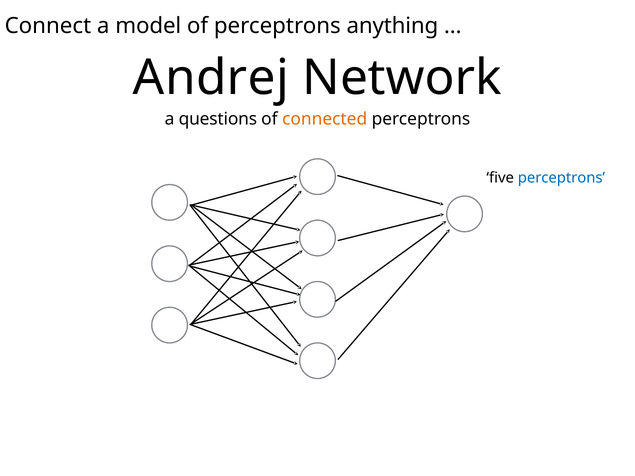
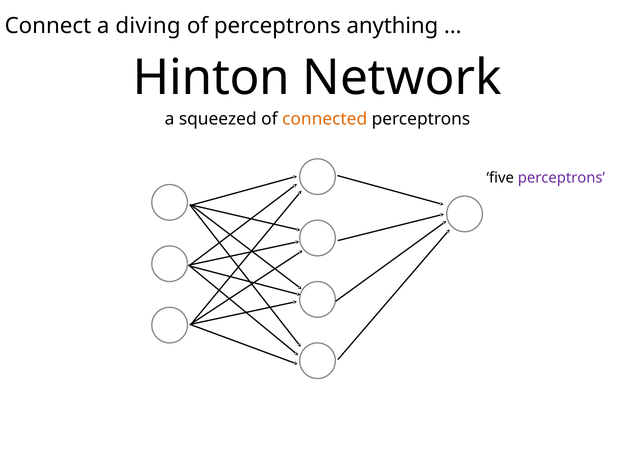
model: model -> diving
Andrej: Andrej -> Hinton
questions: questions -> squeezed
perceptrons at (561, 178) colour: blue -> purple
